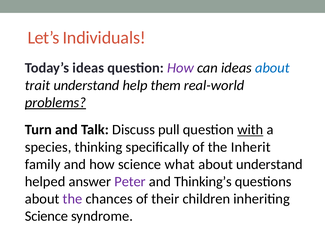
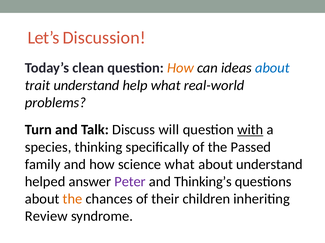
Individuals: Individuals -> Discussion
Today’s ideas: ideas -> clean
How at (181, 68) colour: purple -> orange
help them: them -> what
problems underline: present -> none
pull: pull -> will
Inherit: Inherit -> Passed
the at (73, 199) colour: purple -> orange
Science at (46, 217): Science -> Review
